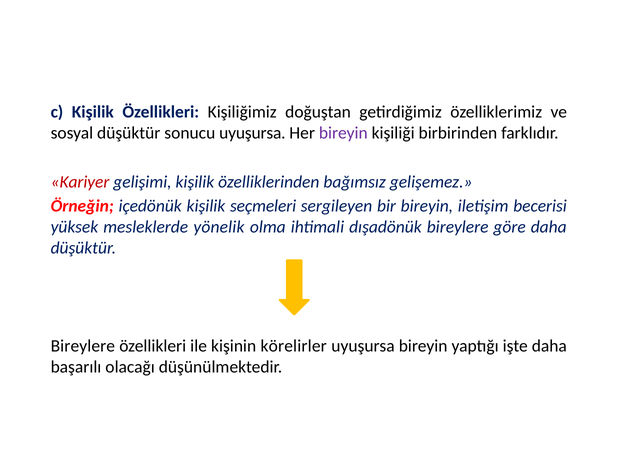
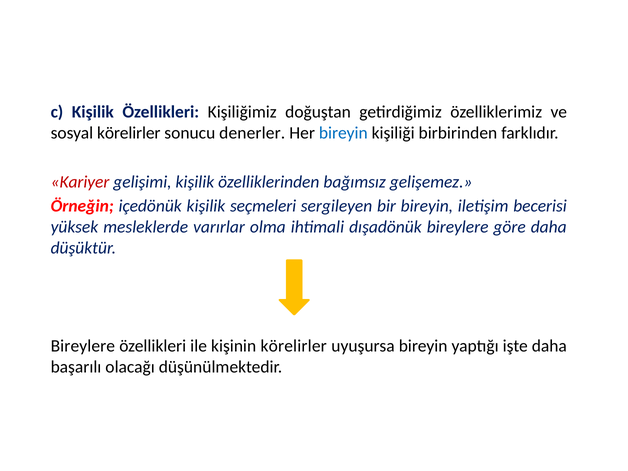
sosyal düşüktür: düşüktür -> körelirler
sonucu uyuşursa: uyuşursa -> denerler
bireyin at (343, 133) colour: purple -> blue
yönelik: yönelik -> varırlar
